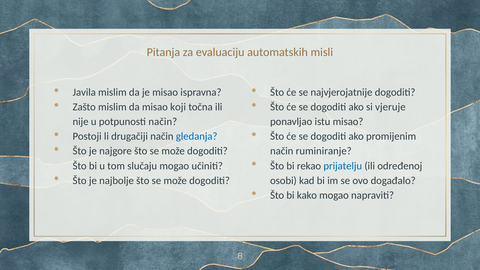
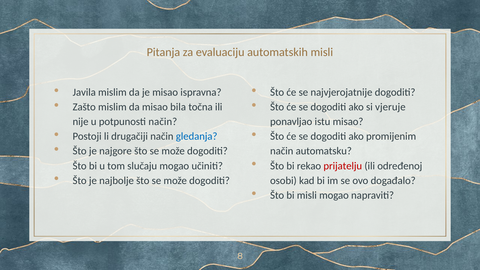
koji: koji -> bila
ruminiranje: ruminiranje -> automatsku
prijatelju colour: blue -> red
bi kako: kako -> misli
